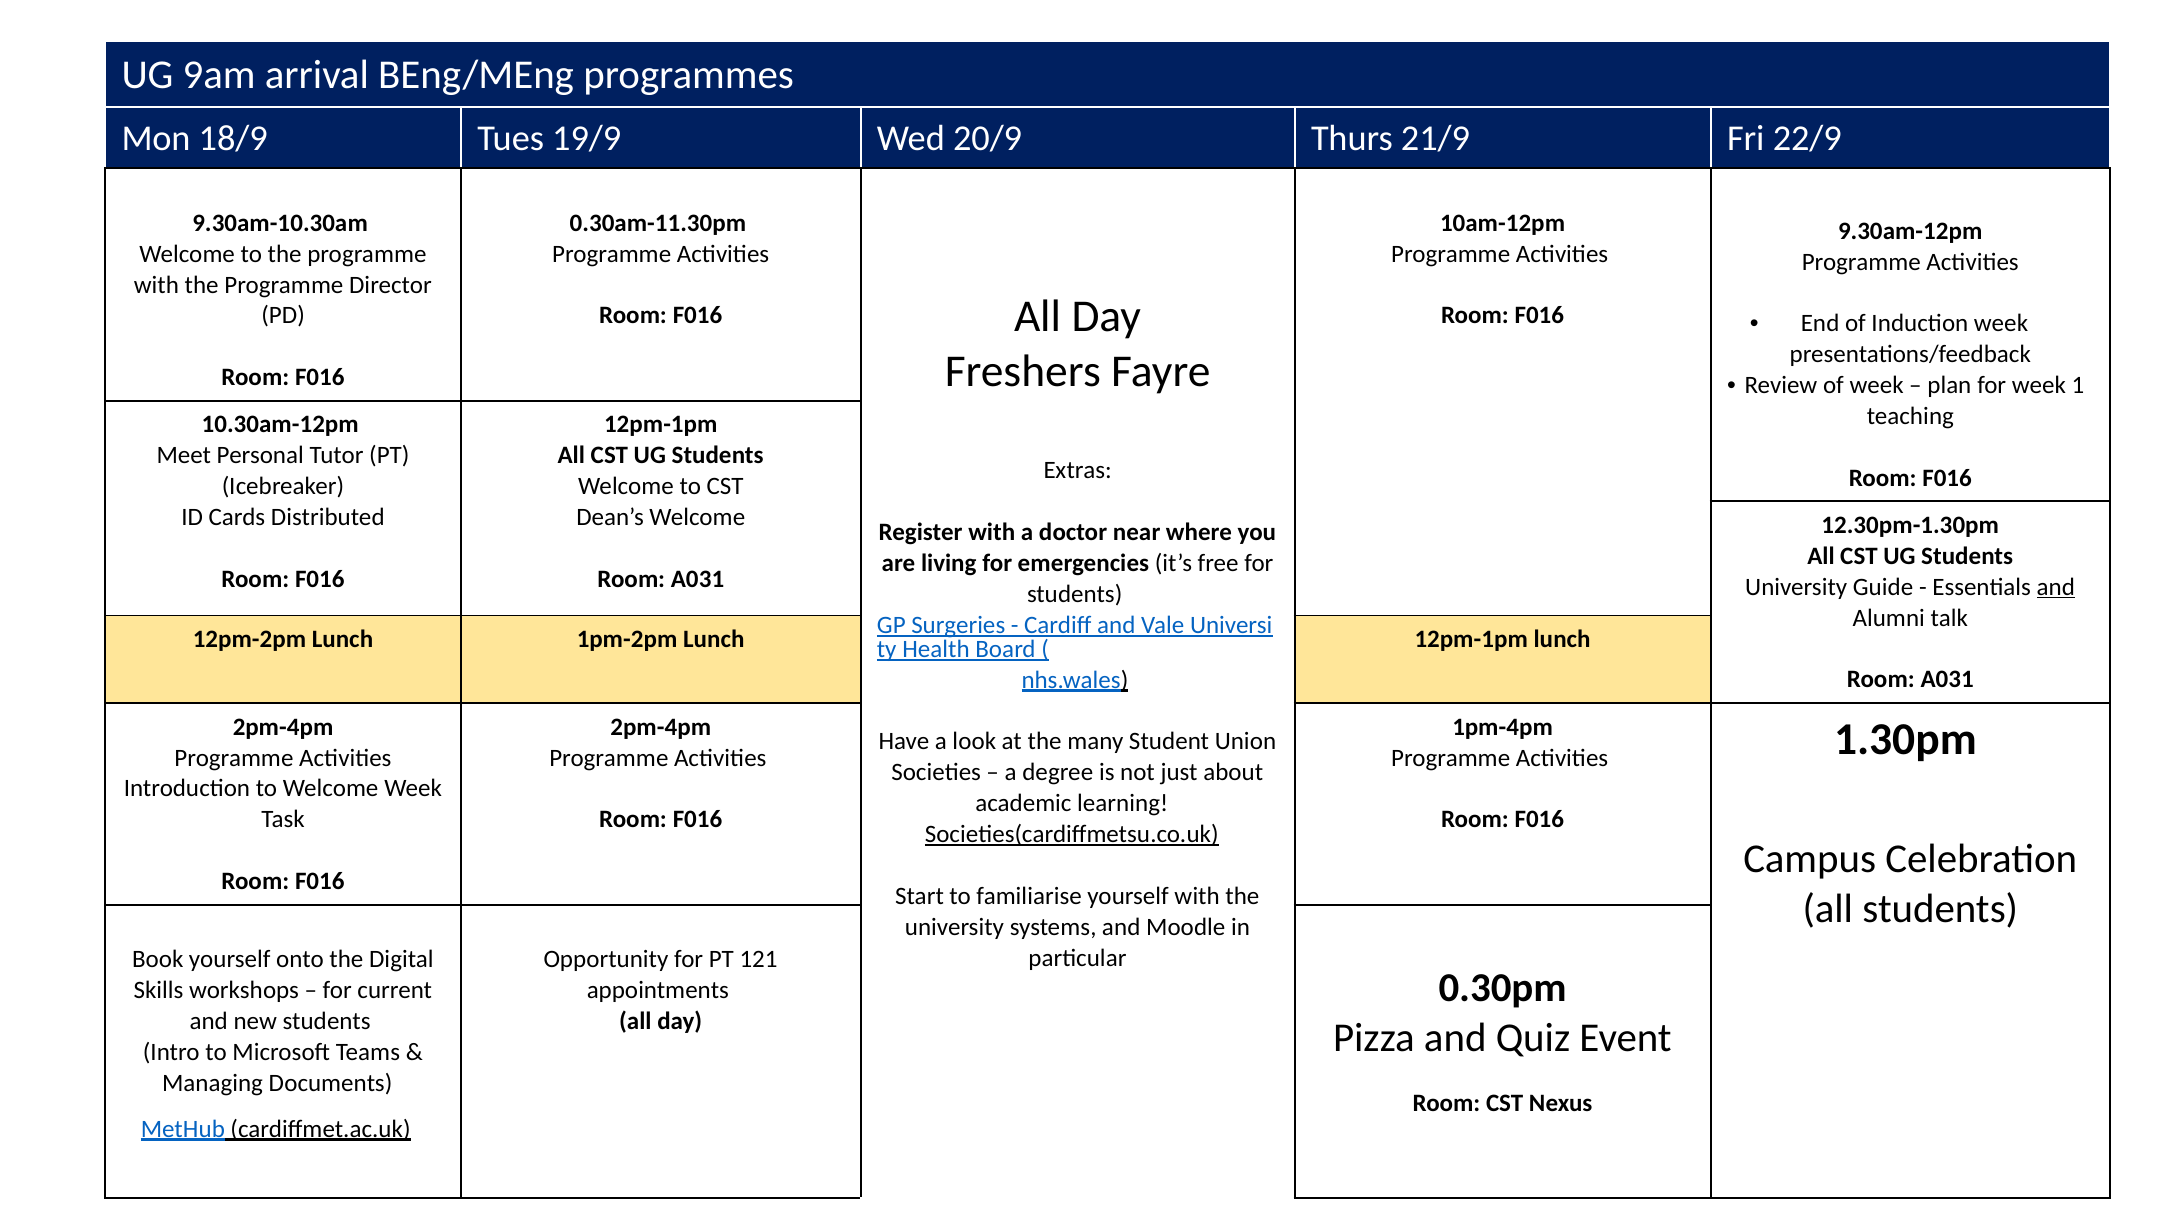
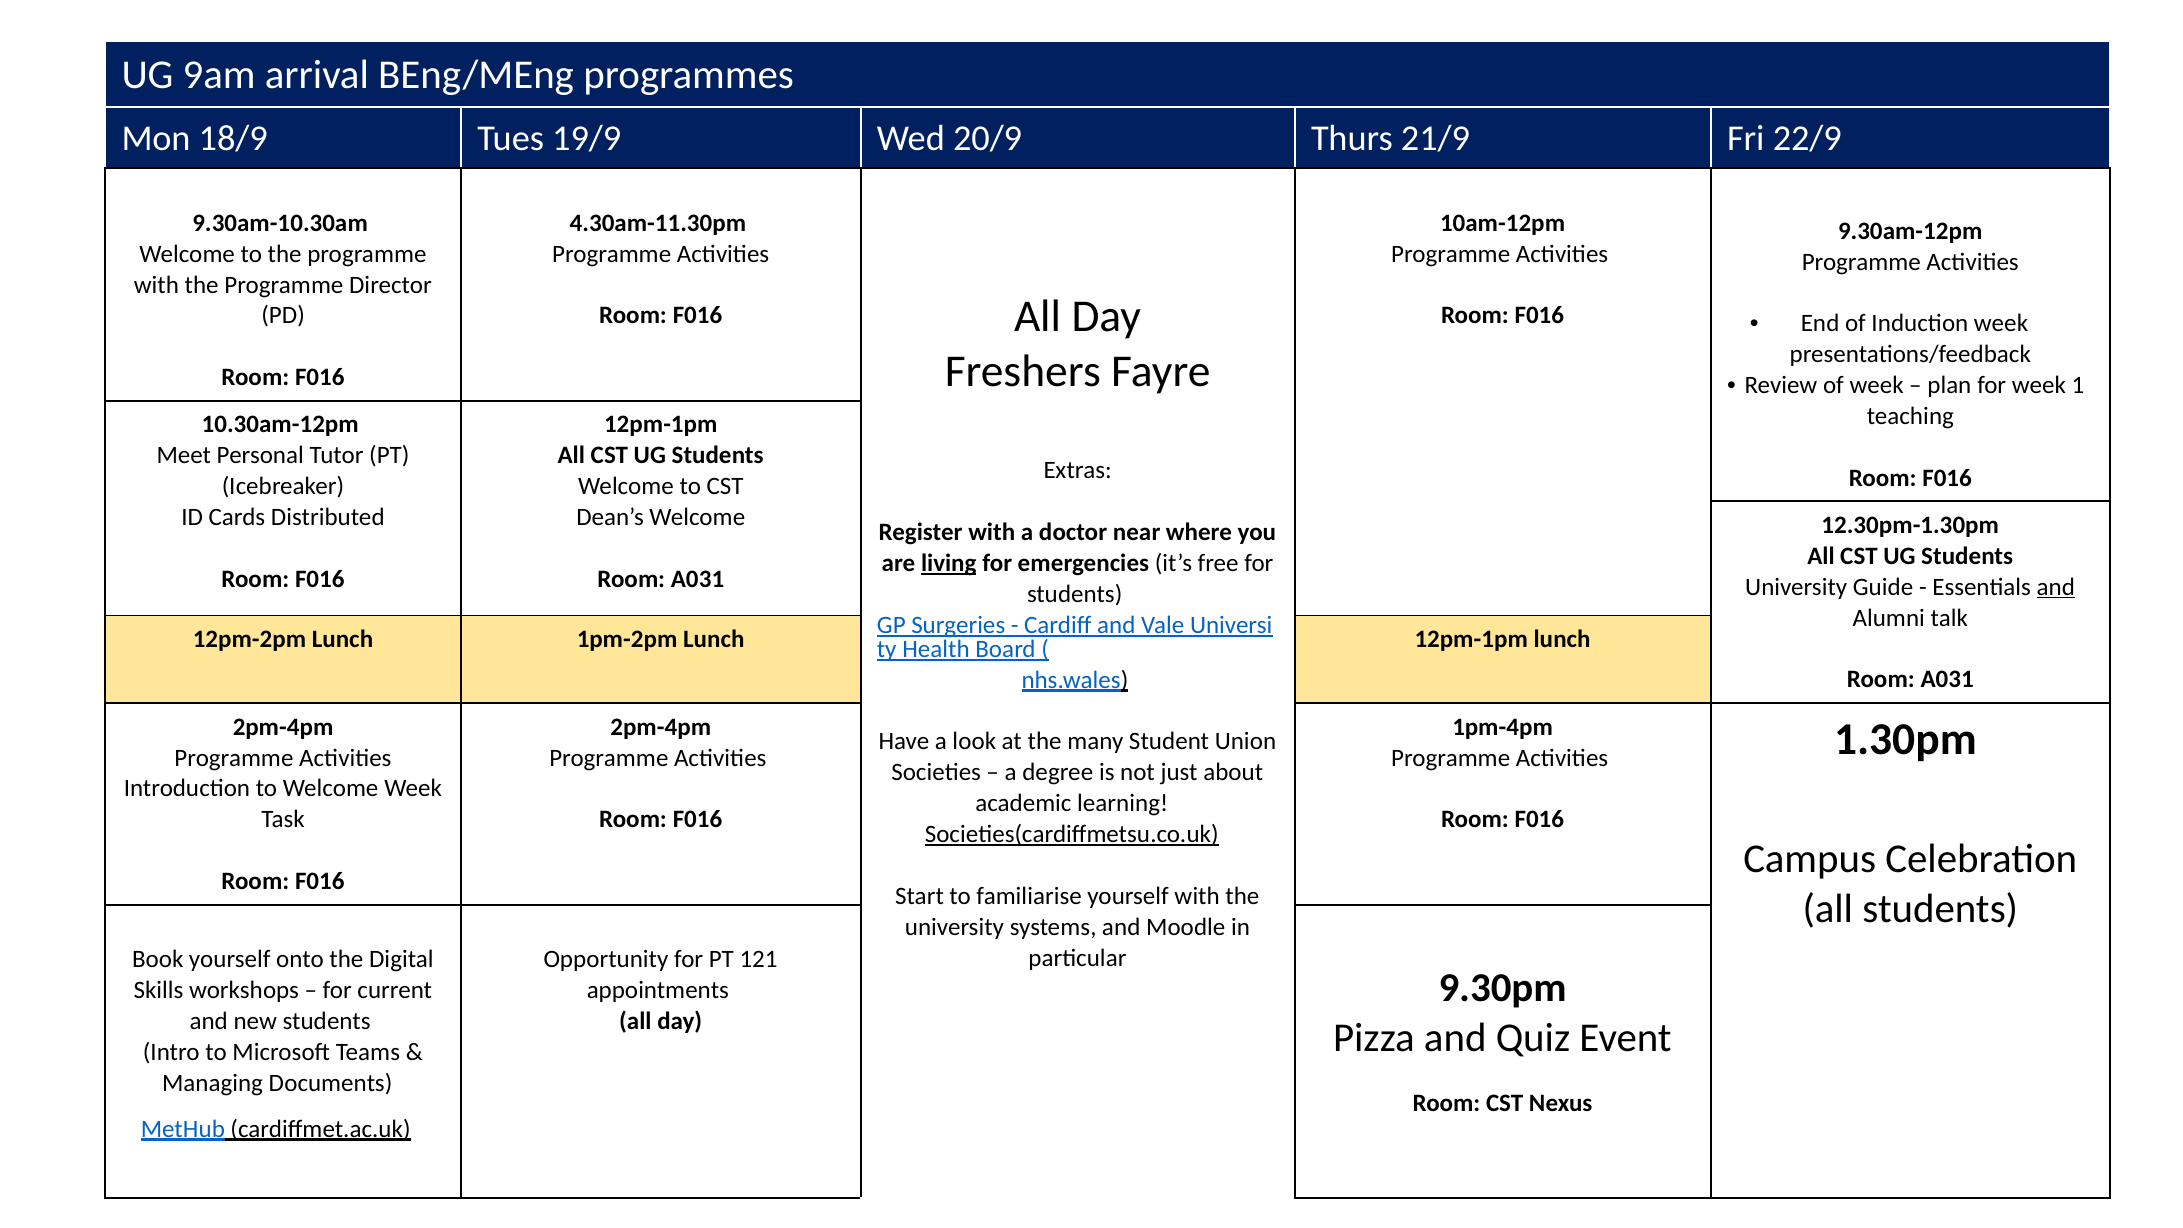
0.30am-11.30pm: 0.30am-11.30pm -> 4.30am-11.30pm
living underline: none -> present
0.30pm: 0.30pm -> 9.30pm
